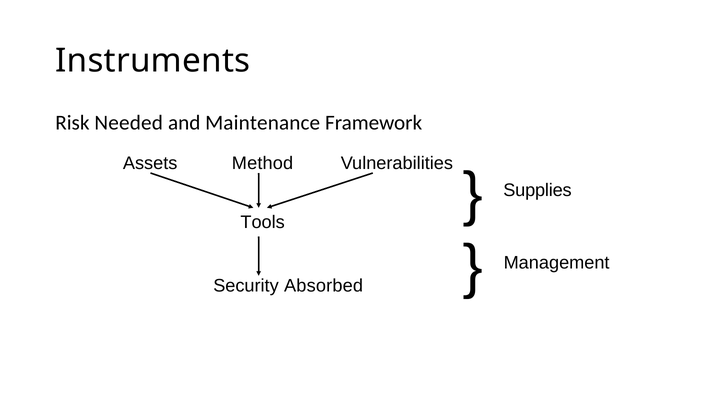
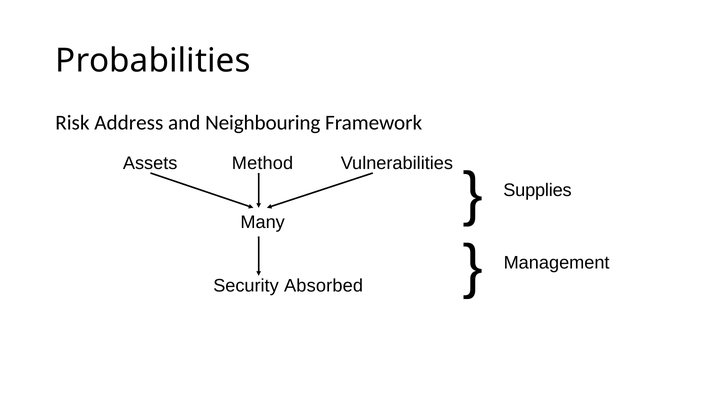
Instruments: Instruments -> Probabilities
Needed: Needed -> Address
Maintenance: Maintenance -> Neighbouring
Tools: Tools -> Many
